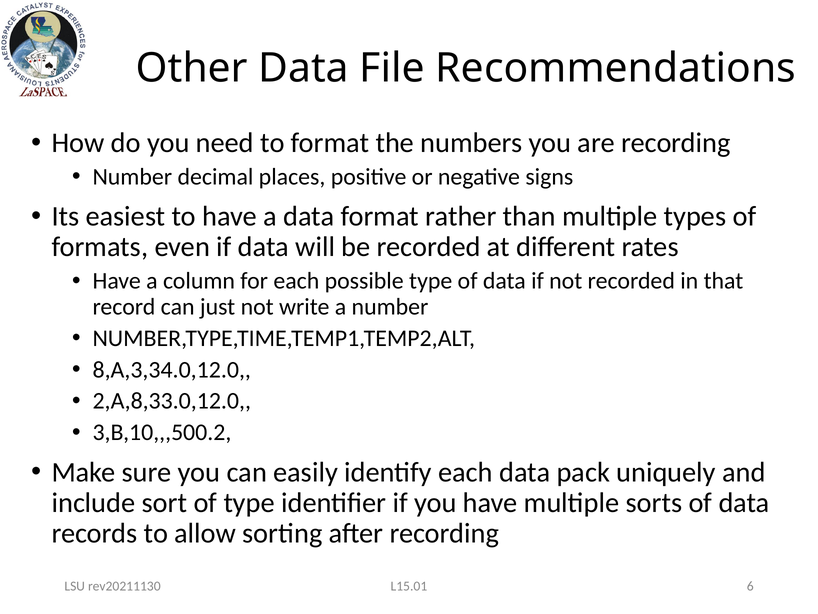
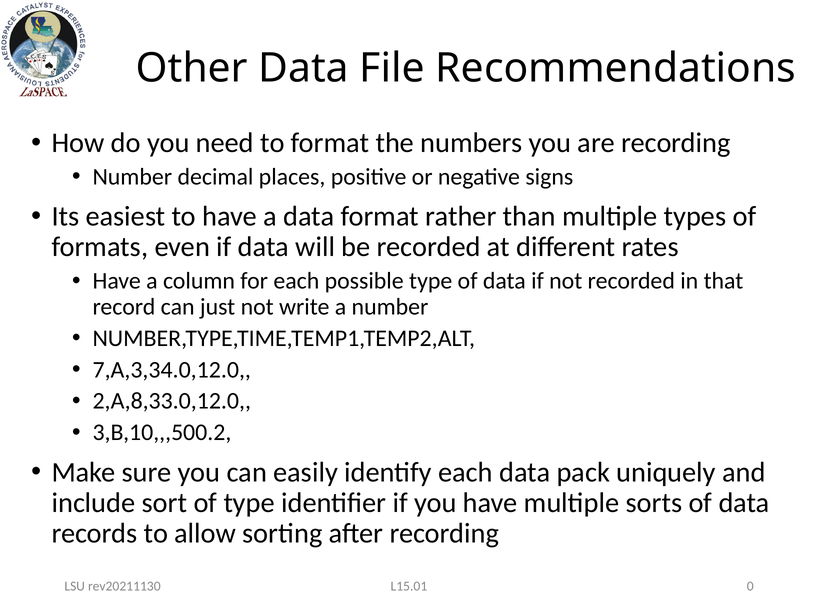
8,A,3,34.0,12.0: 8,A,3,34.0,12.0 -> 7,A,3,34.0,12.0
6: 6 -> 0
